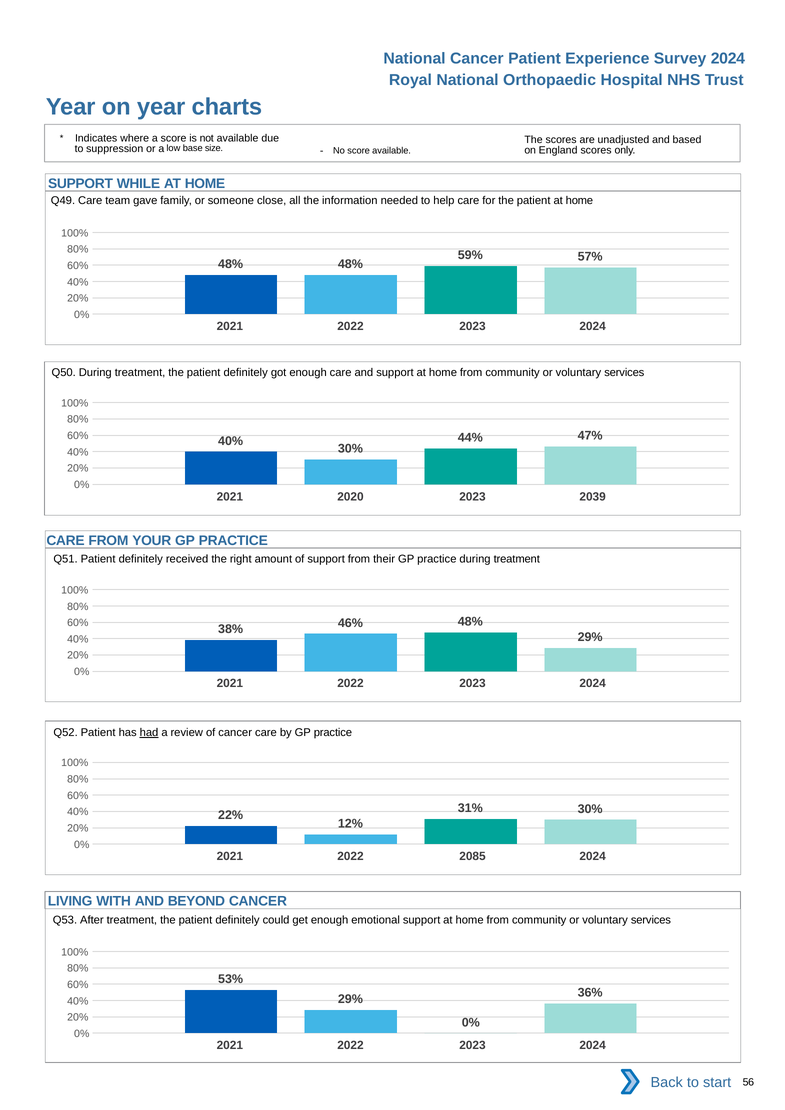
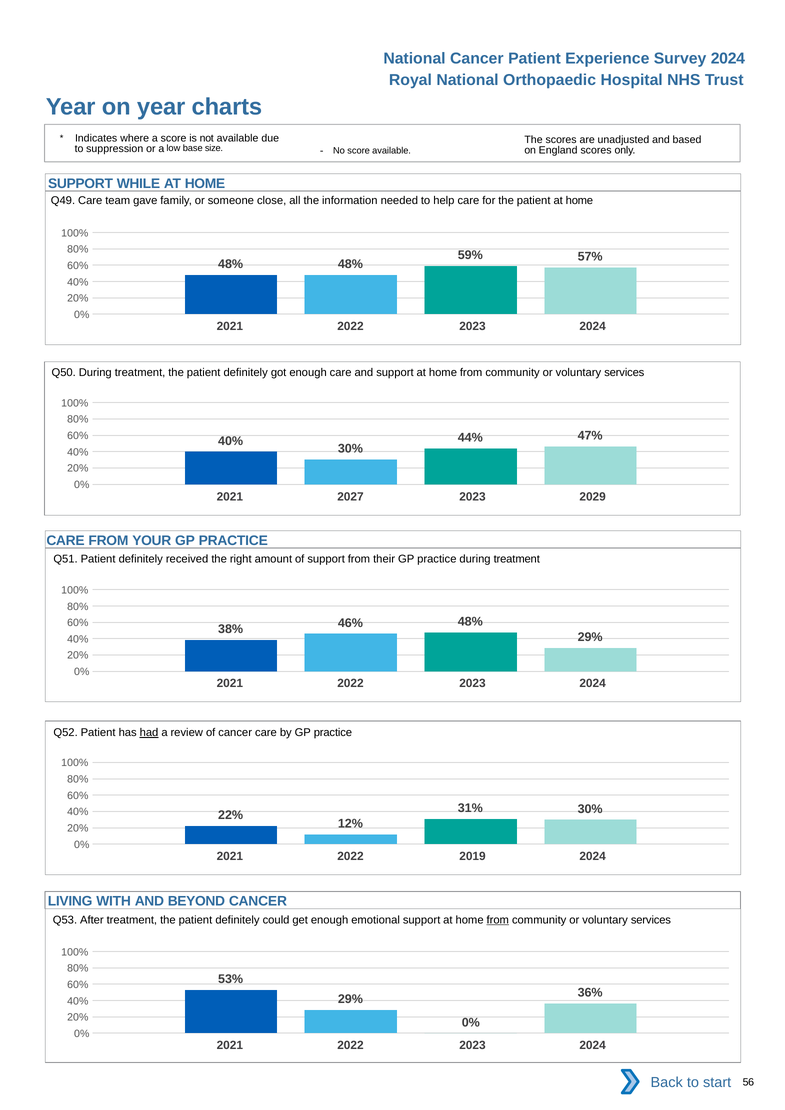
2020: 2020 -> 2027
2039: 2039 -> 2029
2085: 2085 -> 2019
from at (498, 921) underline: none -> present
